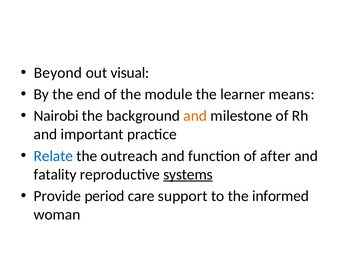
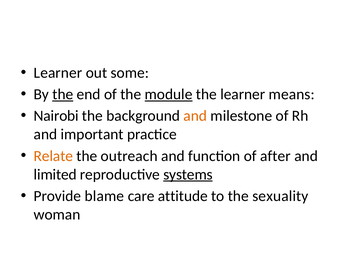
Beyond at (58, 73): Beyond -> Learner
visual: visual -> some
the at (63, 94) underline: none -> present
module underline: none -> present
Relate colour: blue -> orange
fatality: fatality -> limited
period: period -> blame
support: support -> attitude
informed: informed -> sexuality
